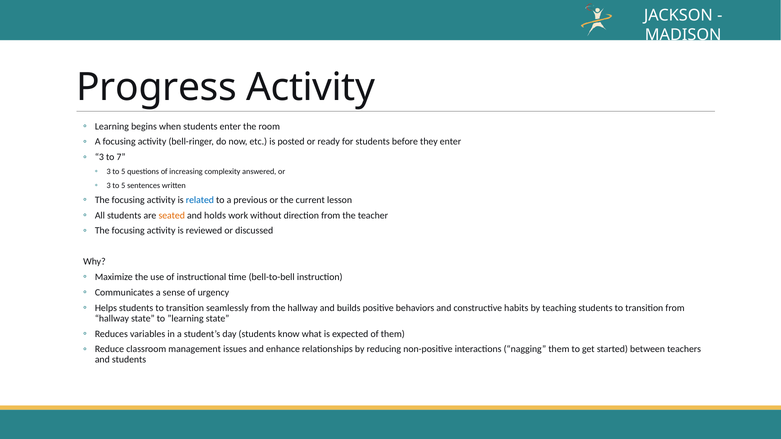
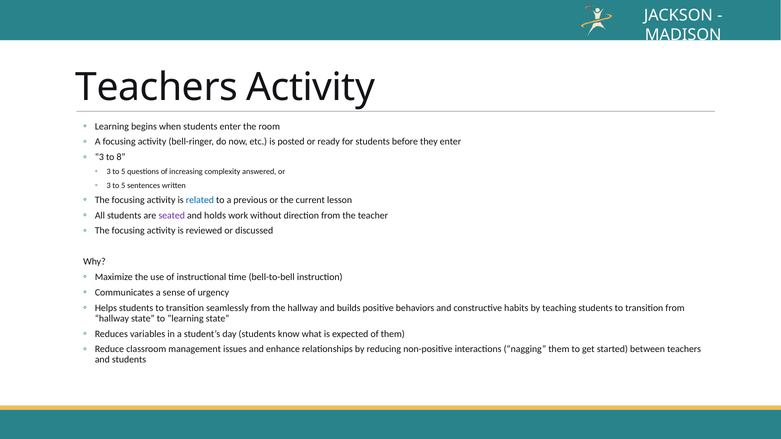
Progress at (157, 87): Progress -> Teachers
7: 7 -> 8
seated colour: orange -> purple
